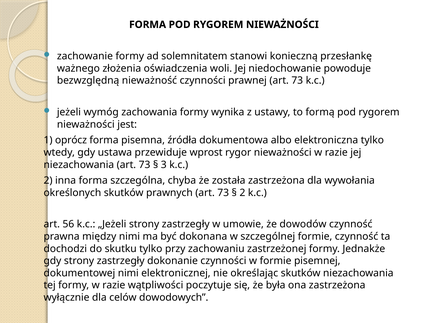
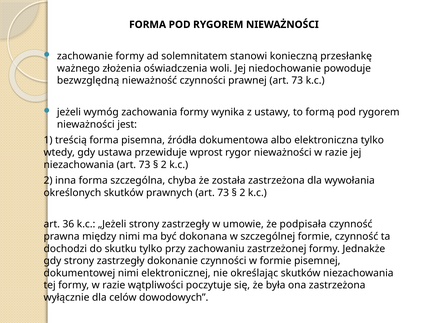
oprócz: oprócz -> treścią
3 at (164, 164): 3 -> 2
56: 56 -> 36
dowodów: dowodów -> podpisała
